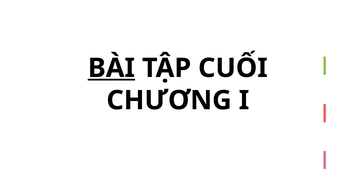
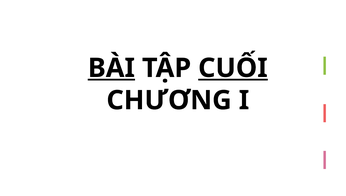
CUỐI underline: none -> present
